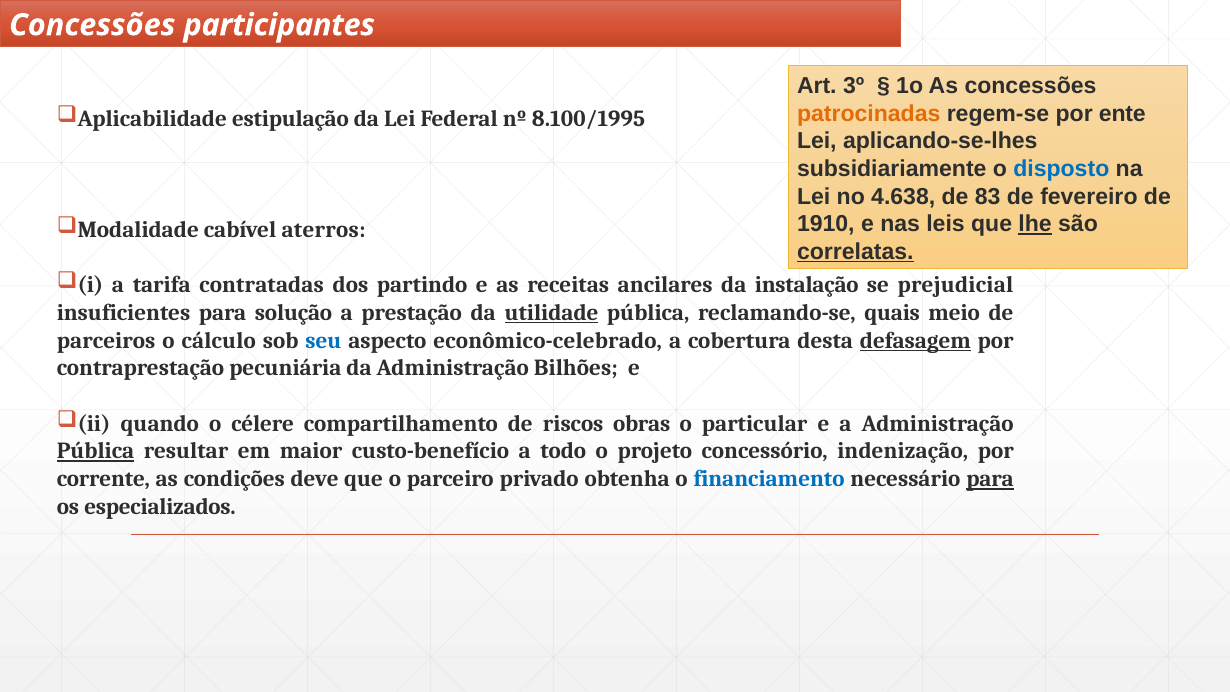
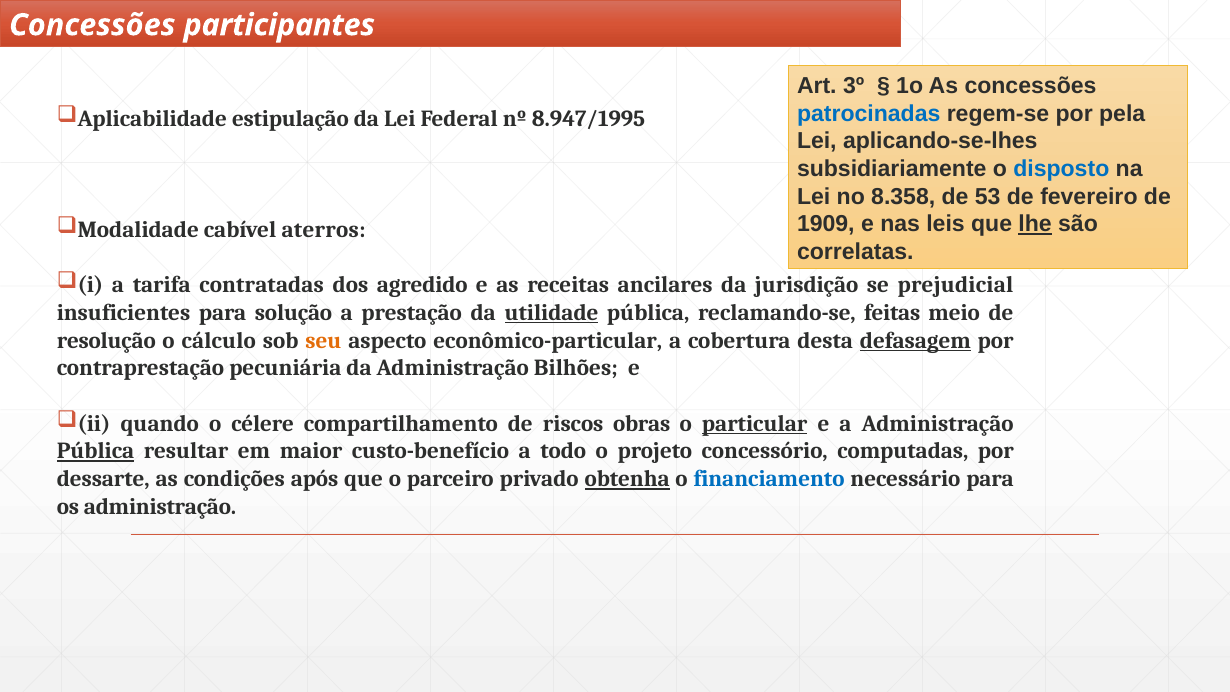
patrocinadas colour: orange -> blue
ente: ente -> pela
8.100/1995: 8.100/1995 -> 8.947/1995
4.638: 4.638 -> 8.358
83: 83 -> 53
1910: 1910 -> 1909
correlatas underline: present -> none
partindo: partindo -> agredido
instalação: instalação -> jurisdição
quais: quais -> feitas
parceiros: parceiros -> resolução
seu colour: blue -> orange
econômico-celebrado: econômico-celebrado -> econômico-particular
particular underline: none -> present
indenização: indenização -> computadas
corrente: corrente -> dessarte
deve: deve -> após
obtenha underline: none -> present
para at (990, 479) underline: present -> none
os especializados: especializados -> administração
